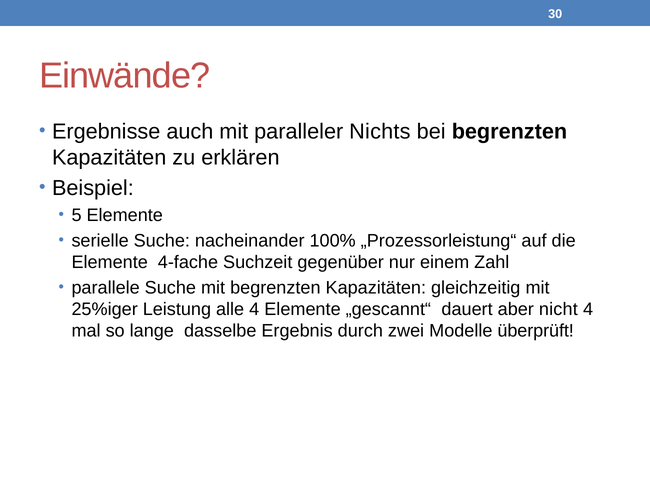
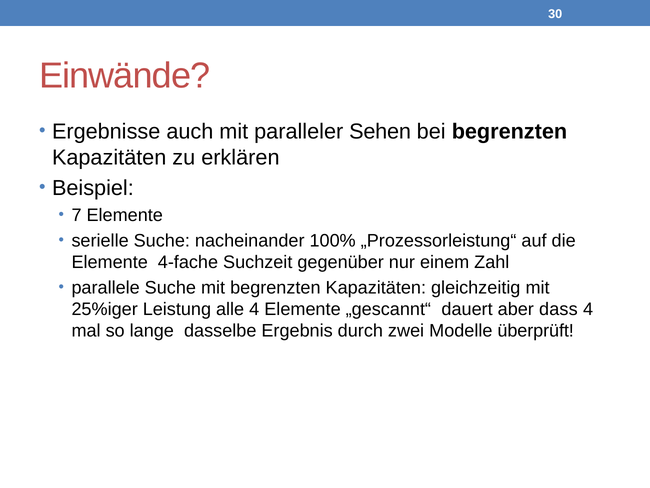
Nichts: Nichts -> Sehen
5: 5 -> 7
nicht: nicht -> dass
